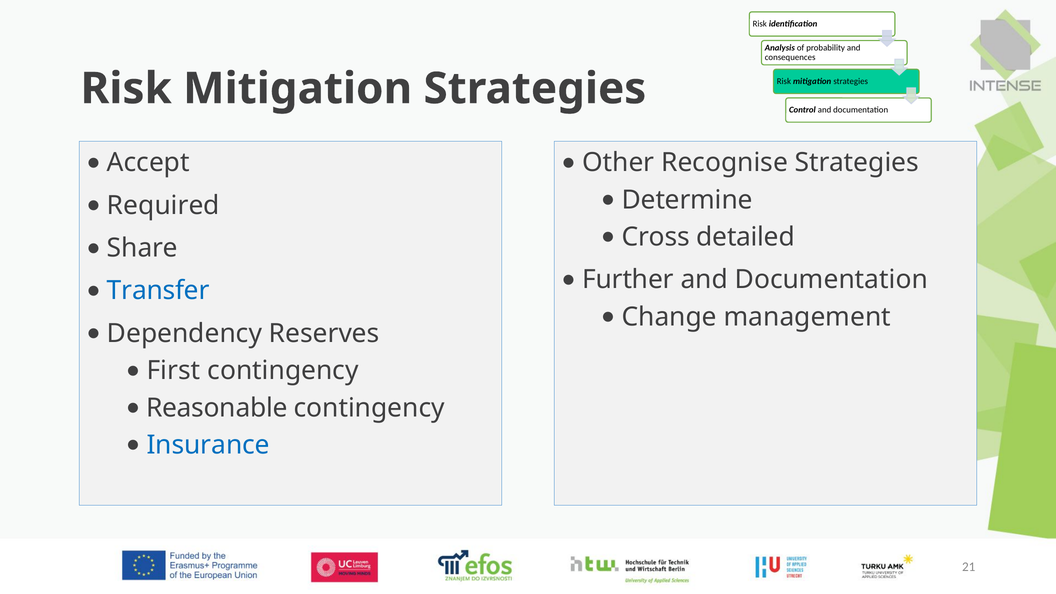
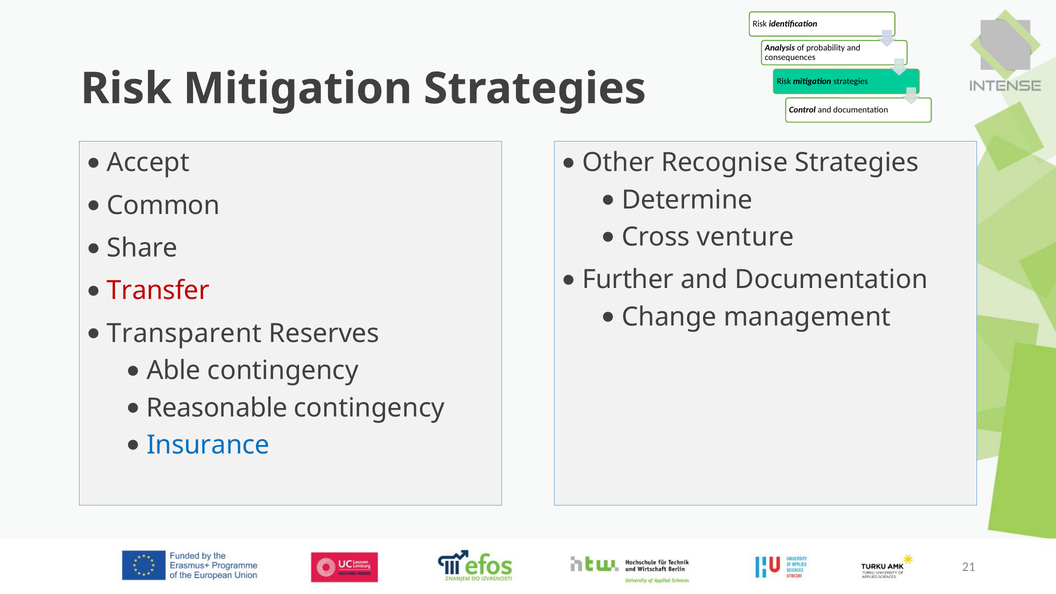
Required: Required -> Common
detailed: detailed -> venture
Transfer colour: blue -> red
Dependency: Dependency -> Transparent
First: First -> Able
